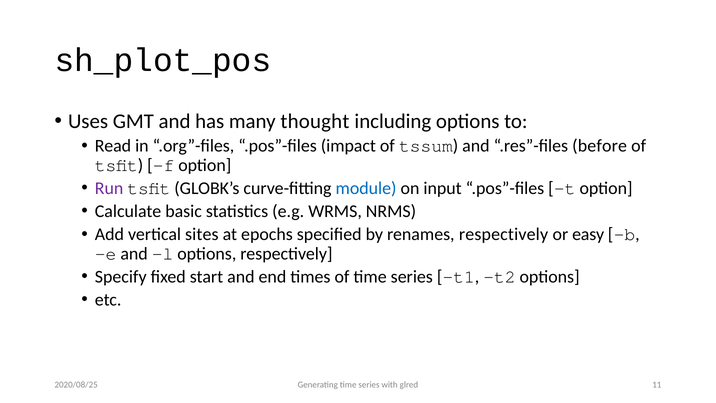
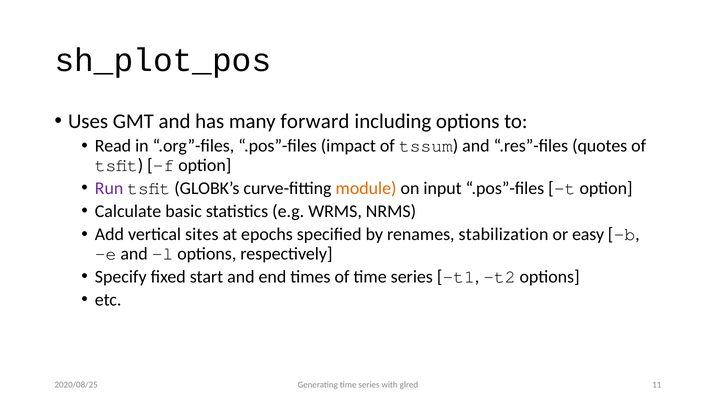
thought: thought -> forward
before: before -> quotes
module colour: blue -> orange
renames respectively: respectively -> stabilization
